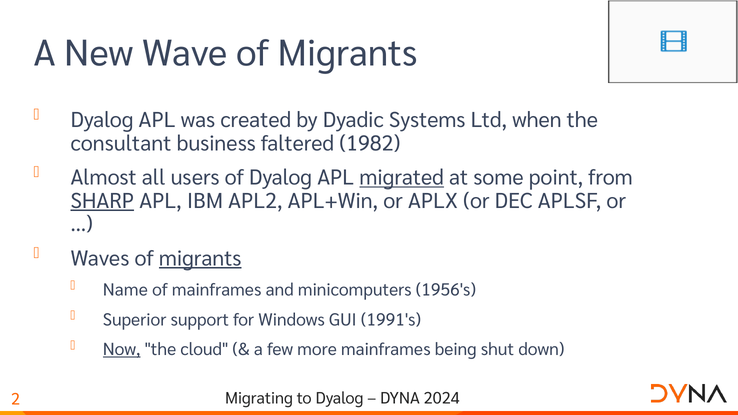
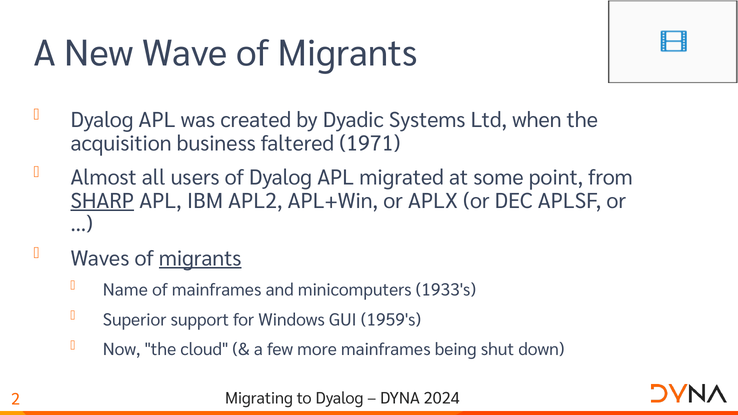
consultant: consultant -> acquisition
1982: 1982 -> 1971
migrated underline: present -> none
1956's: 1956's -> 1933's
1991's: 1991's -> 1959's
Now underline: present -> none
